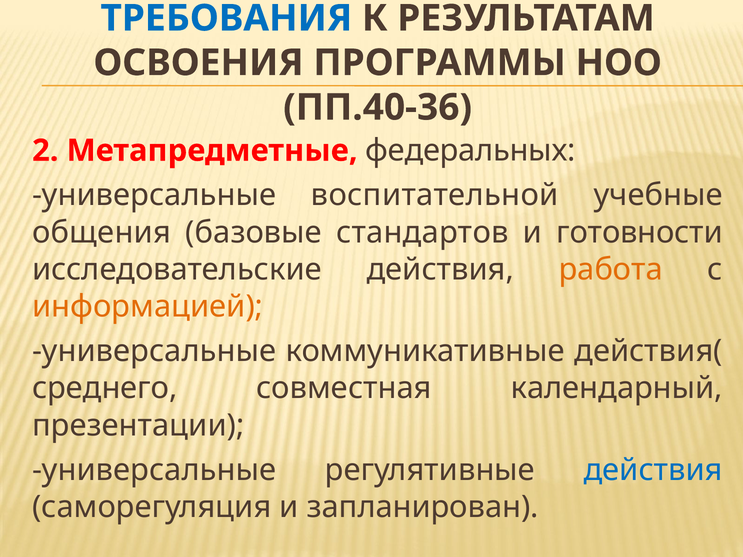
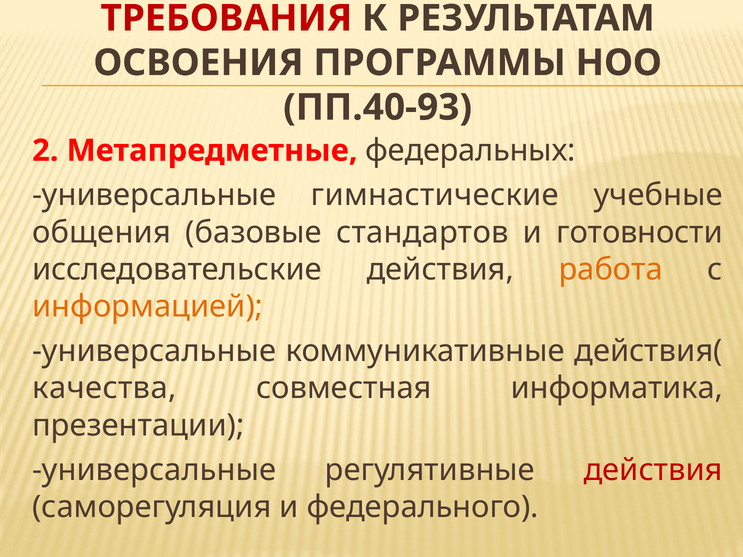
ТРЕБОВАНИЯ colour: blue -> red
ПП.40-36: ПП.40-36 -> ПП.40-93
воспитательной: воспитательной -> гимнастические
среднего: среднего -> качества
календарный: календарный -> информатика
действия at (653, 470) colour: blue -> red
запланирован: запланирован -> федерального
